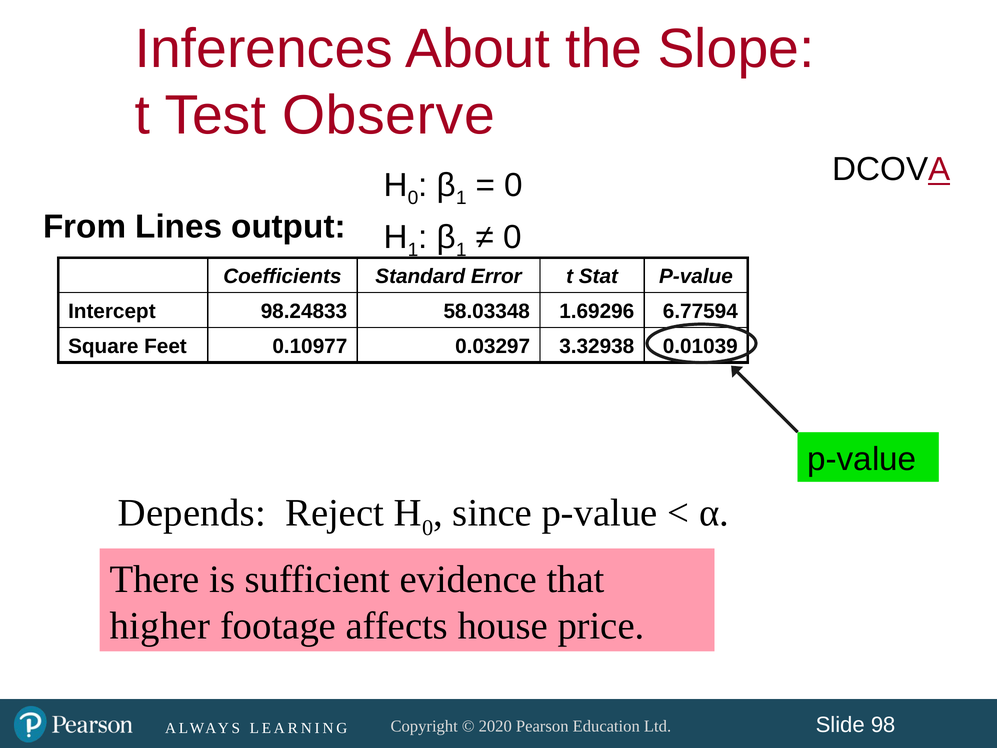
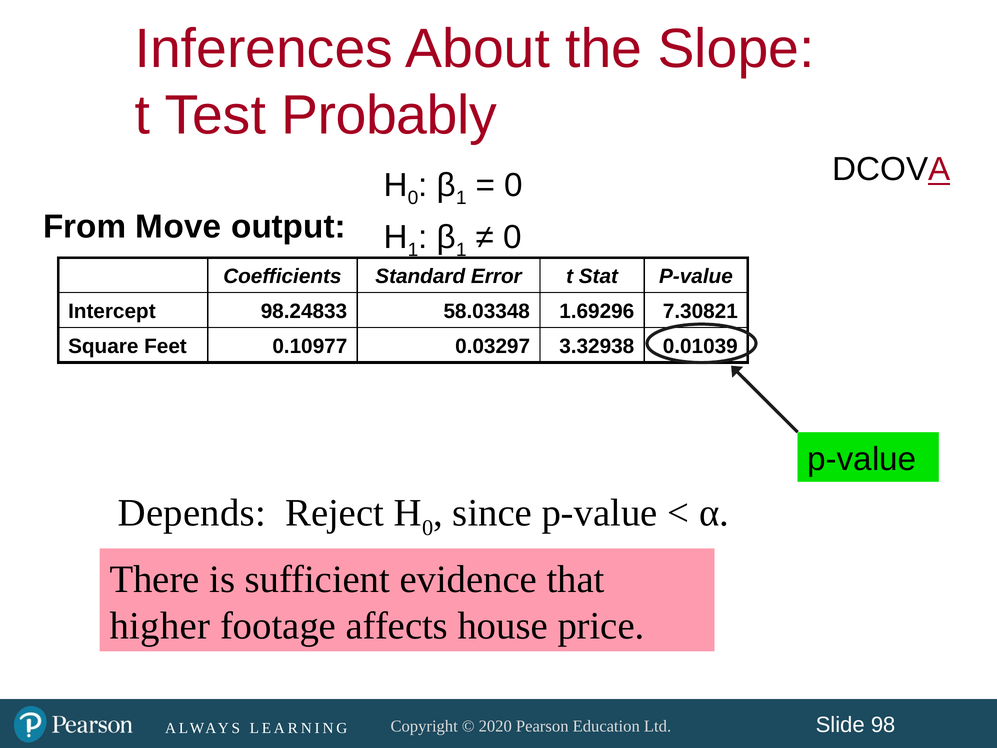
Observe: Observe -> Probably
Lines: Lines -> Move
6.77594: 6.77594 -> 7.30821
